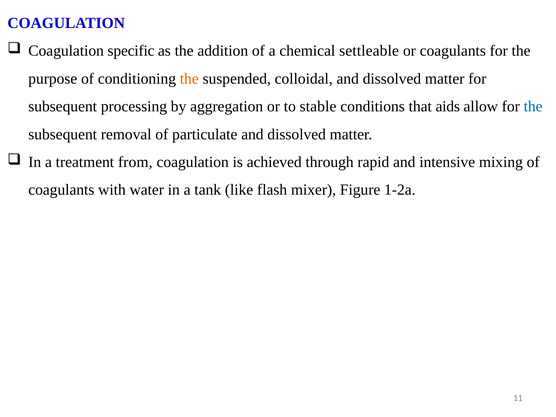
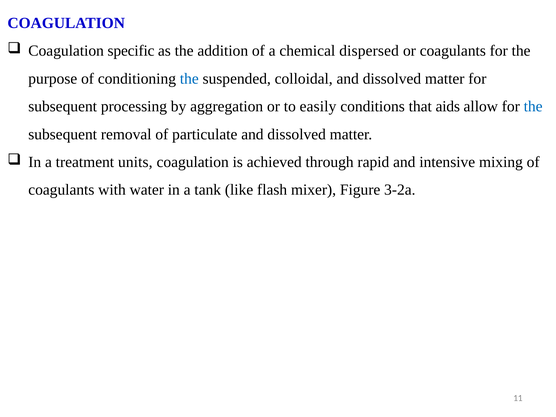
settleable: settleable -> dispersed
the at (189, 79) colour: orange -> blue
stable: stable -> easily
from: from -> units
1-2a: 1-2a -> 3-2a
